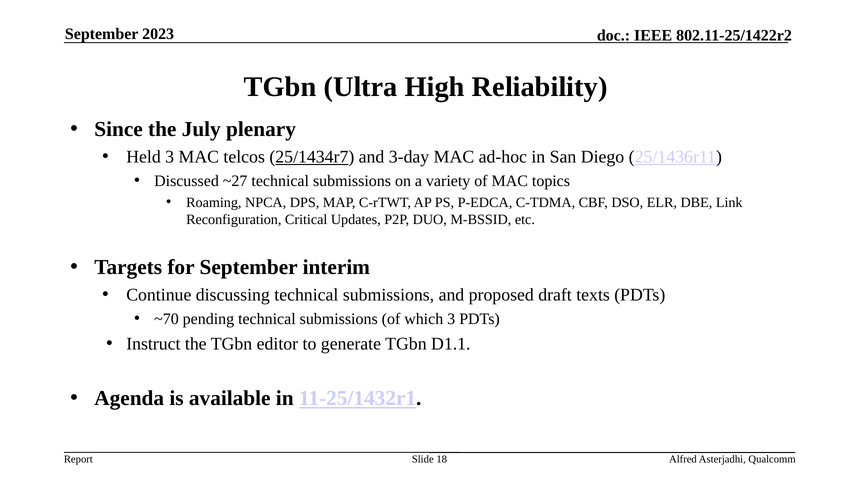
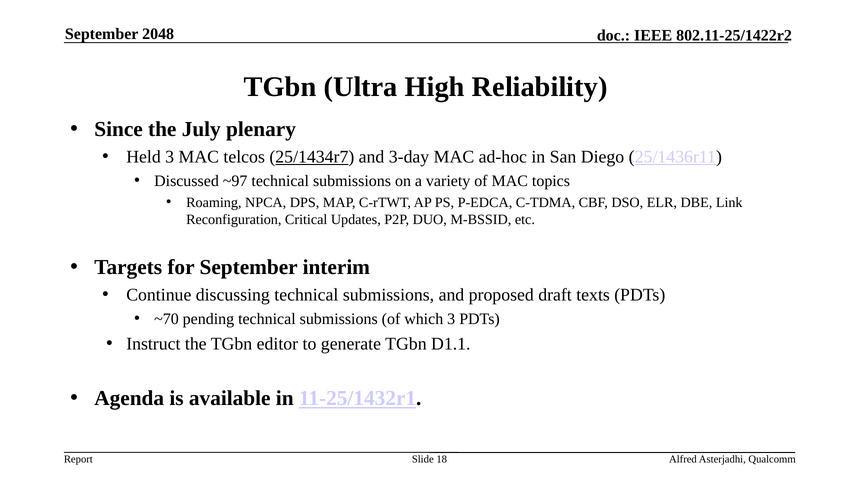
2023: 2023 -> 2048
~27: ~27 -> ~97
